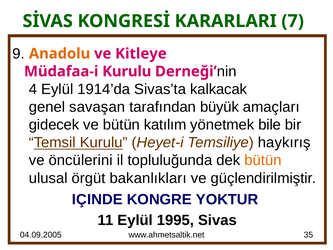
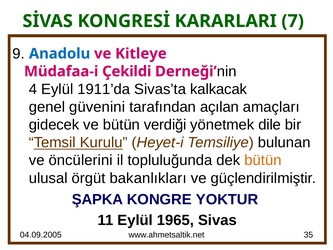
Anadolu colour: orange -> blue
Müdafaa-i Kurulu: Kurulu -> Çekildi
1914’da: 1914’da -> 1911’da
savaşan: savaşan -> güvenini
büyük: büyük -> açılan
katılım: katılım -> verdiği
bile: bile -> dile
haykırış: haykırış -> bulunan
IÇINDE: IÇINDE -> ŞAPKA
1995: 1995 -> 1965
